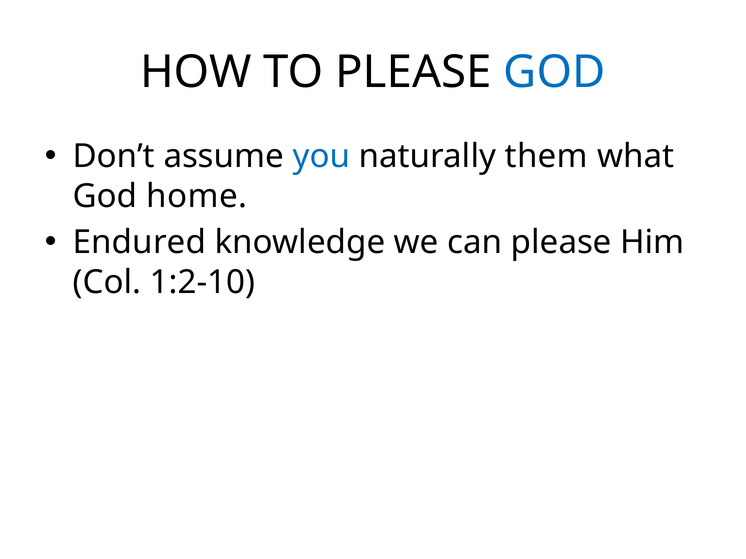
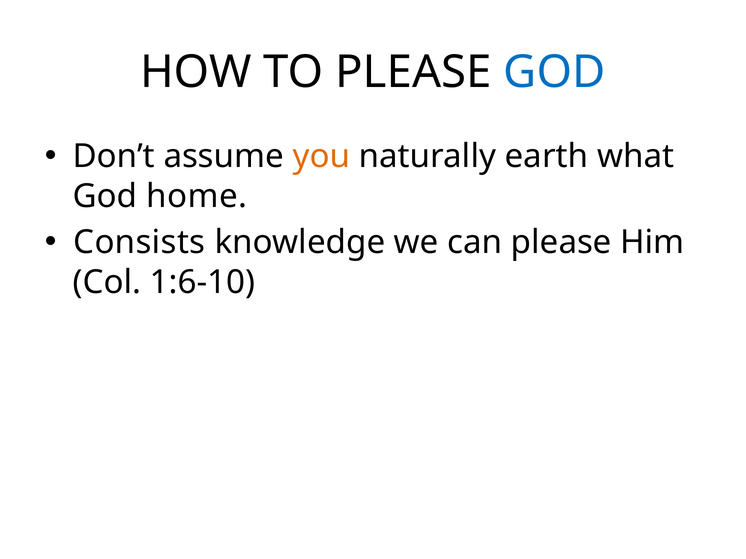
you colour: blue -> orange
them: them -> earth
Endured: Endured -> Consists
1:2-10: 1:2-10 -> 1:6-10
